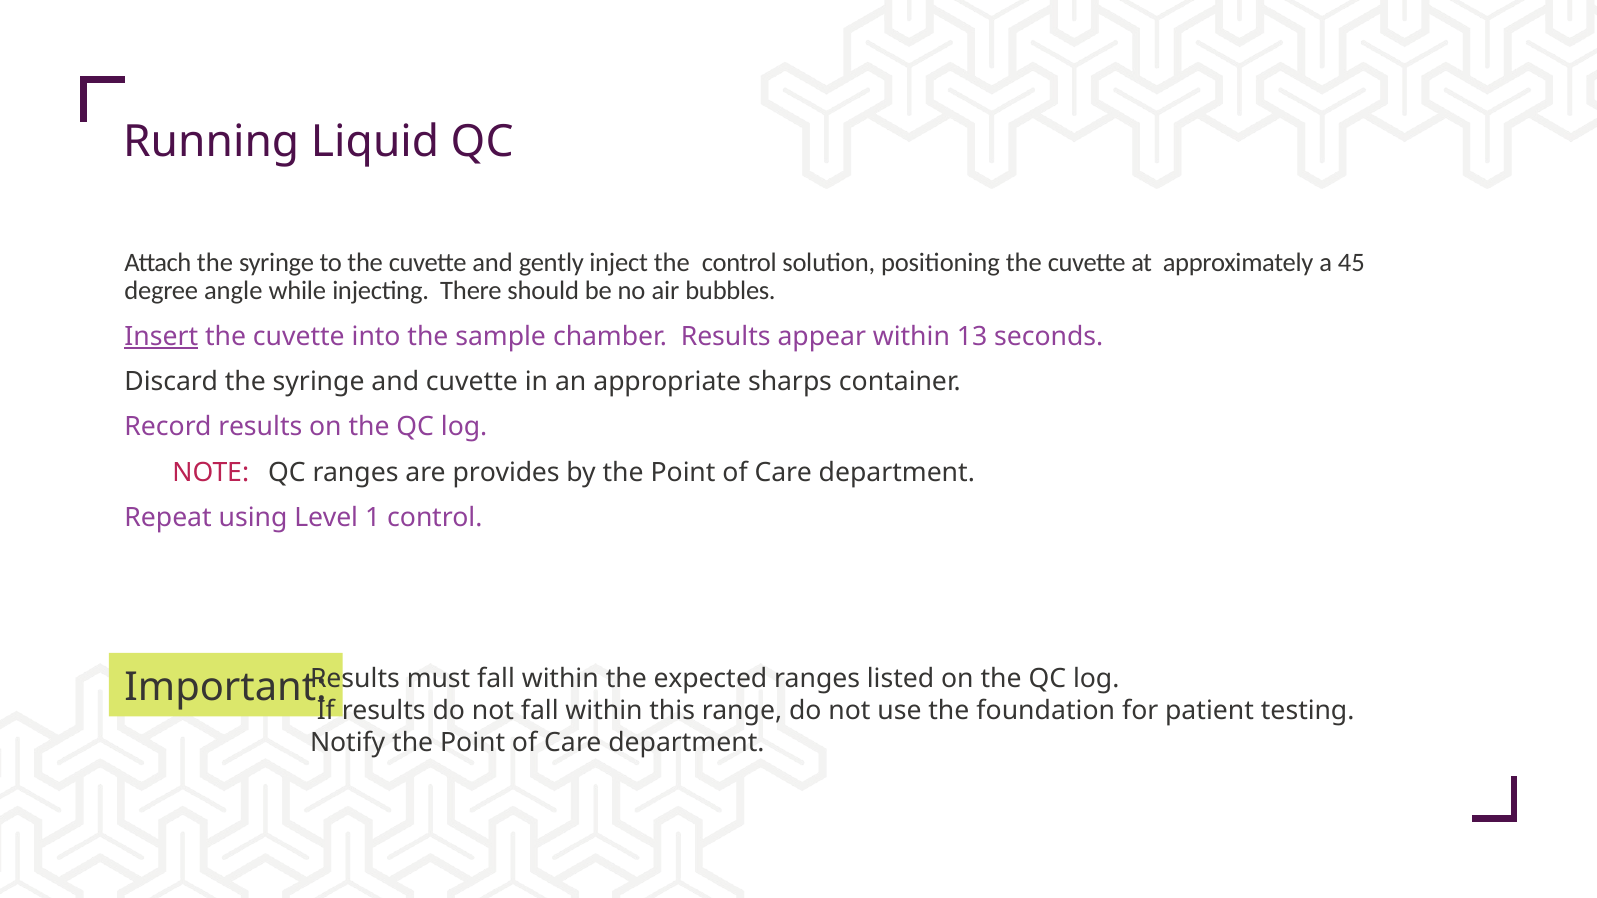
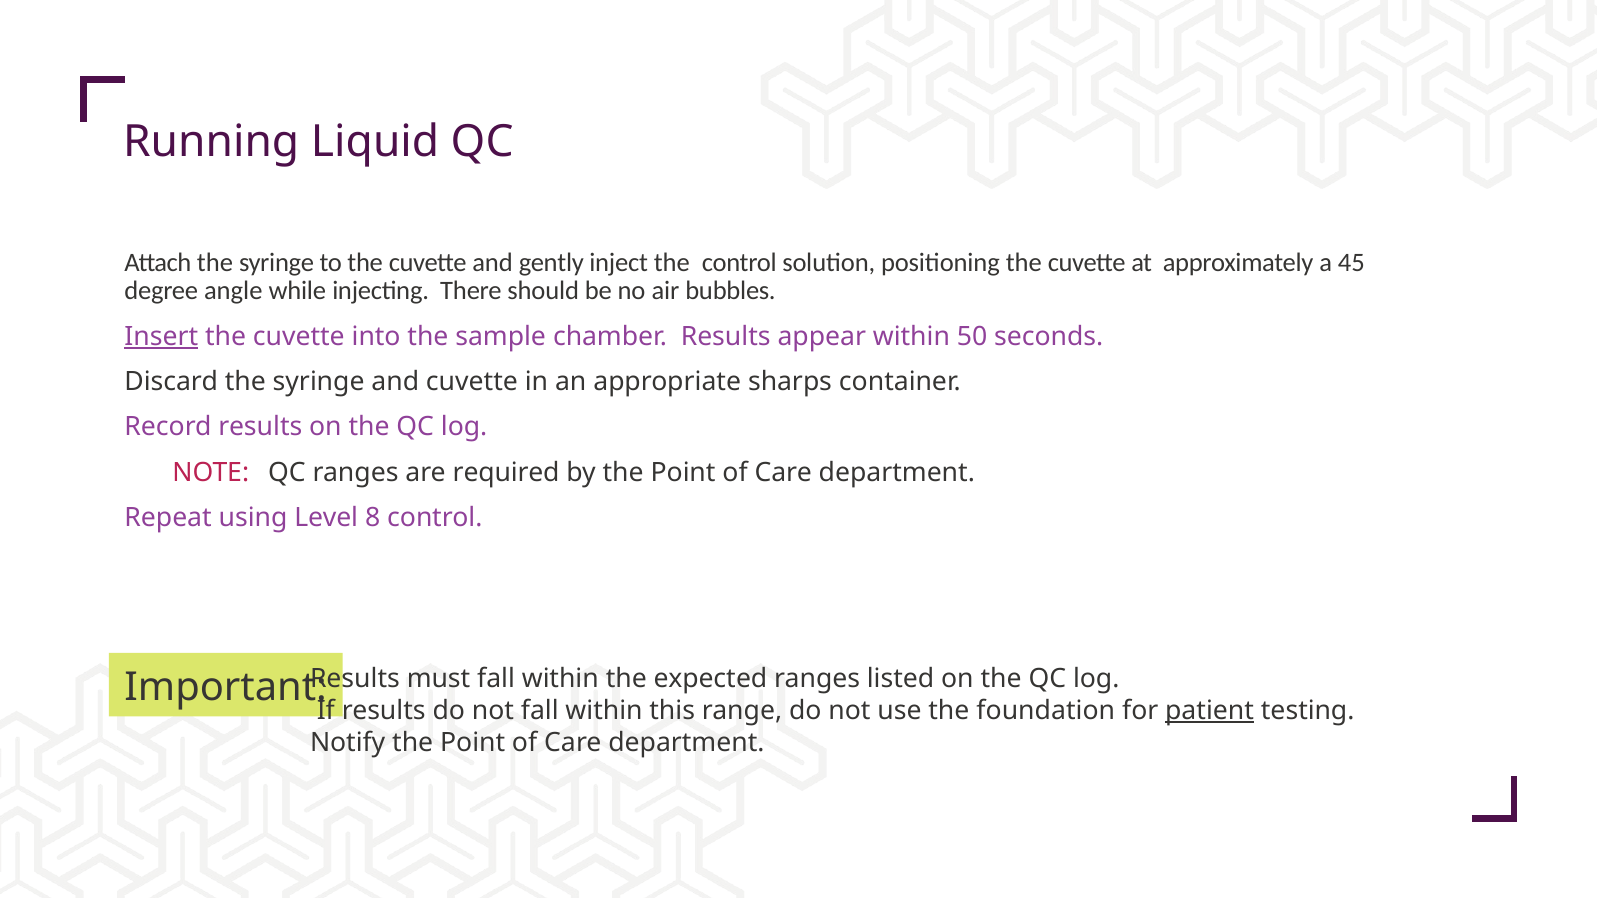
13: 13 -> 50
provides: provides -> required
1: 1 -> 8
patient underline: none -> present
